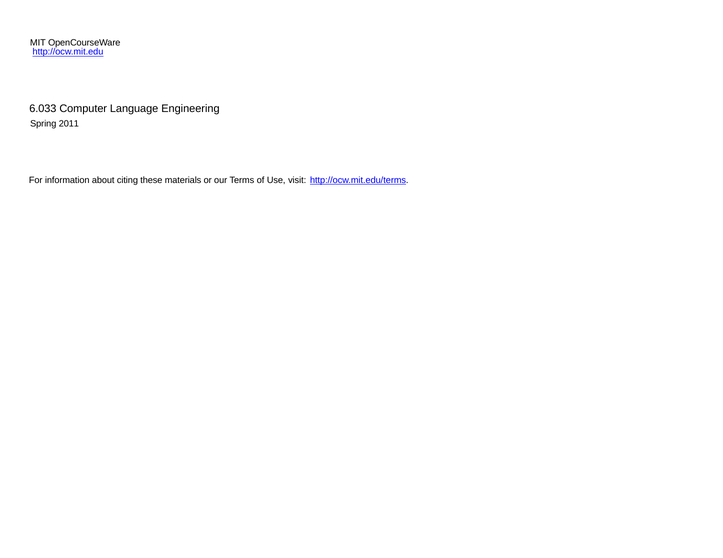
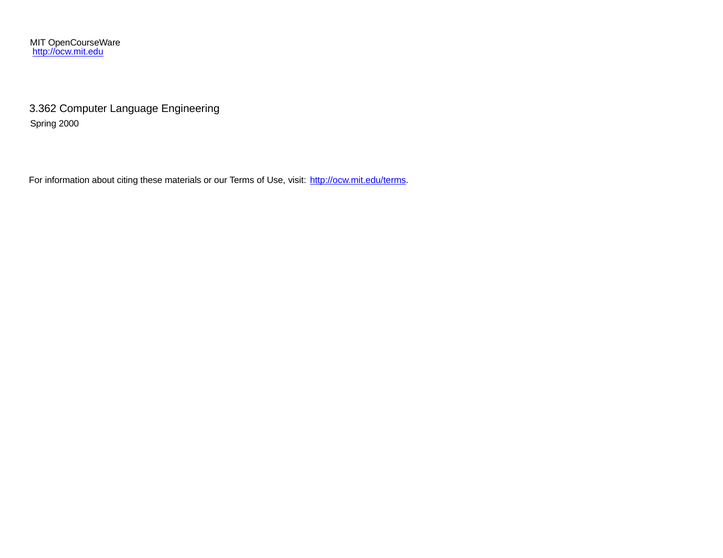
6.033: 6.033 -> 3.362
2011: 2011 -> 2000
